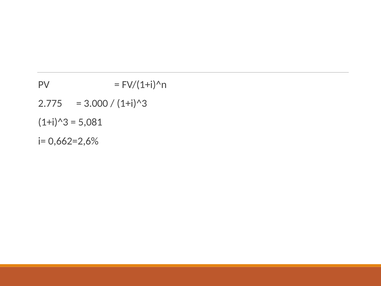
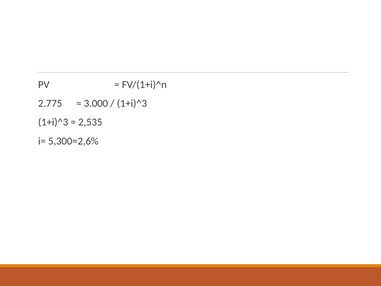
5,081: 5,081 -> 2,535
0,662=2,6%: 0,662=2,6% -> 5,300=2,6%
